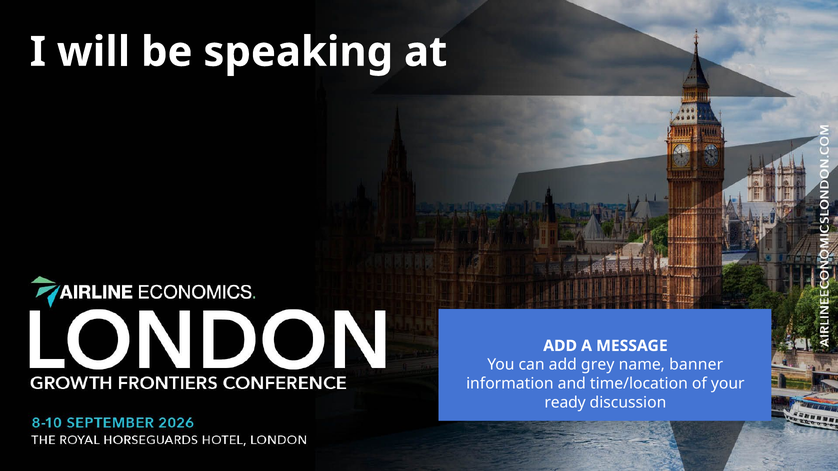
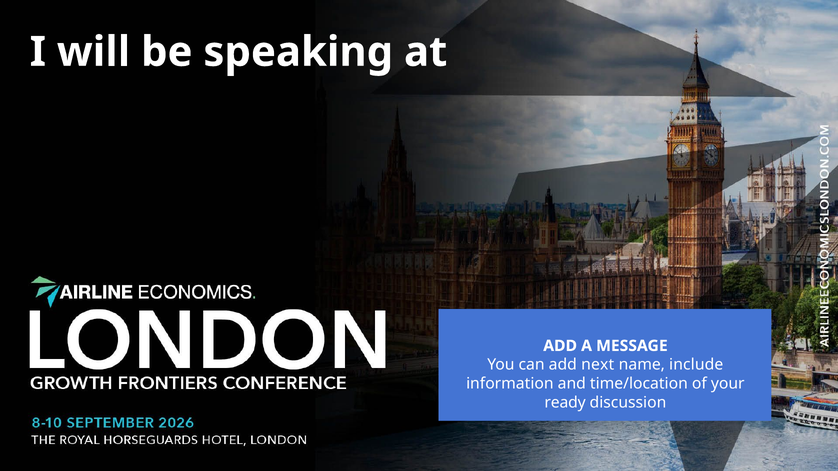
grey: grey -> next
banner: banner -> include
